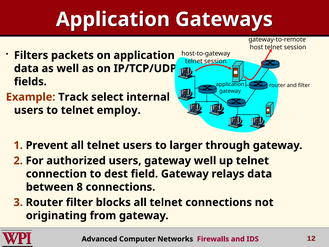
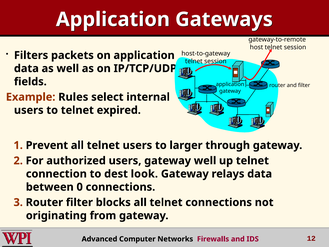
Track: Track -> Rules
employ: employ -> expired
field: field -> look
8: 8 -> 0
